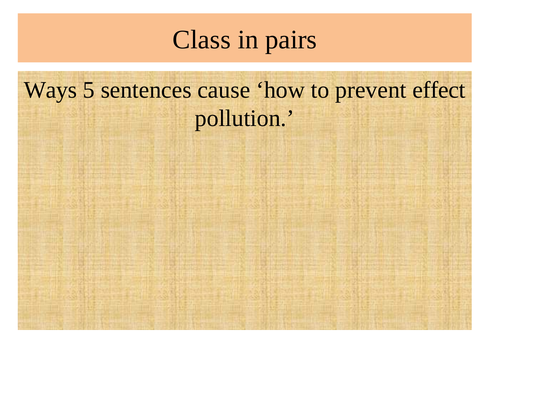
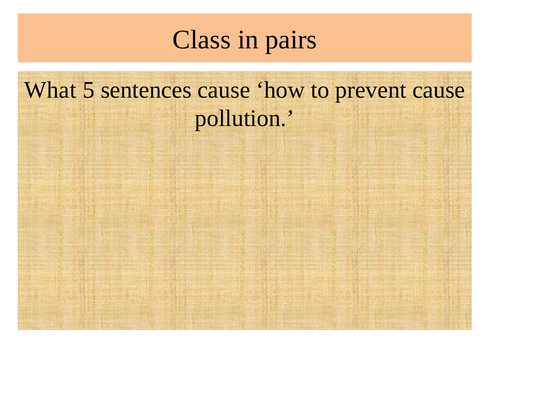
Ways: Ways -> What
prevent effect: effect -> cause
